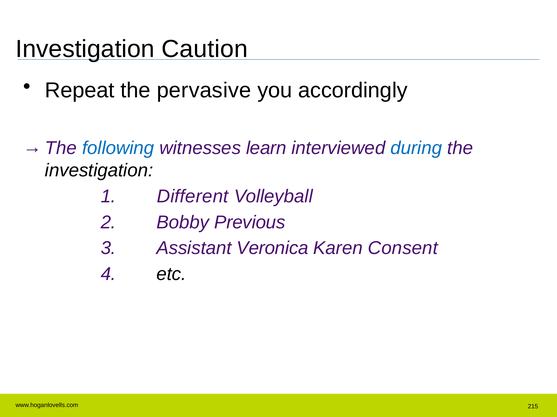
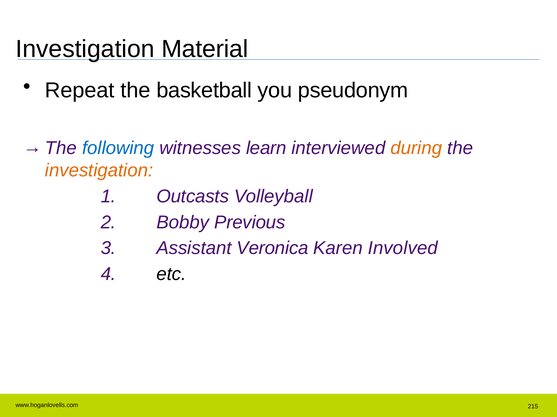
Caution: Caution -> Material
pervasive: pervasive -> basketball
accordingly: accordingly -> pseudonym
during colour: blue -> orange
investigation at (99, 171) colour: black -> orange
Different: Different -> Outcasts
Consent: Consent -> Involved
